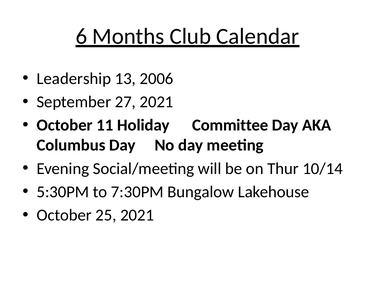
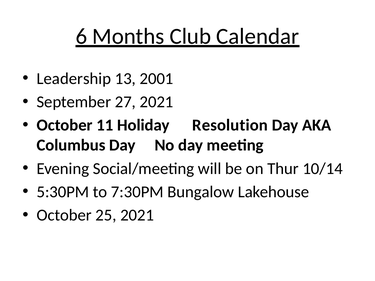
2006: 2006 -> 2001
Committee: Committee -> Resolution
